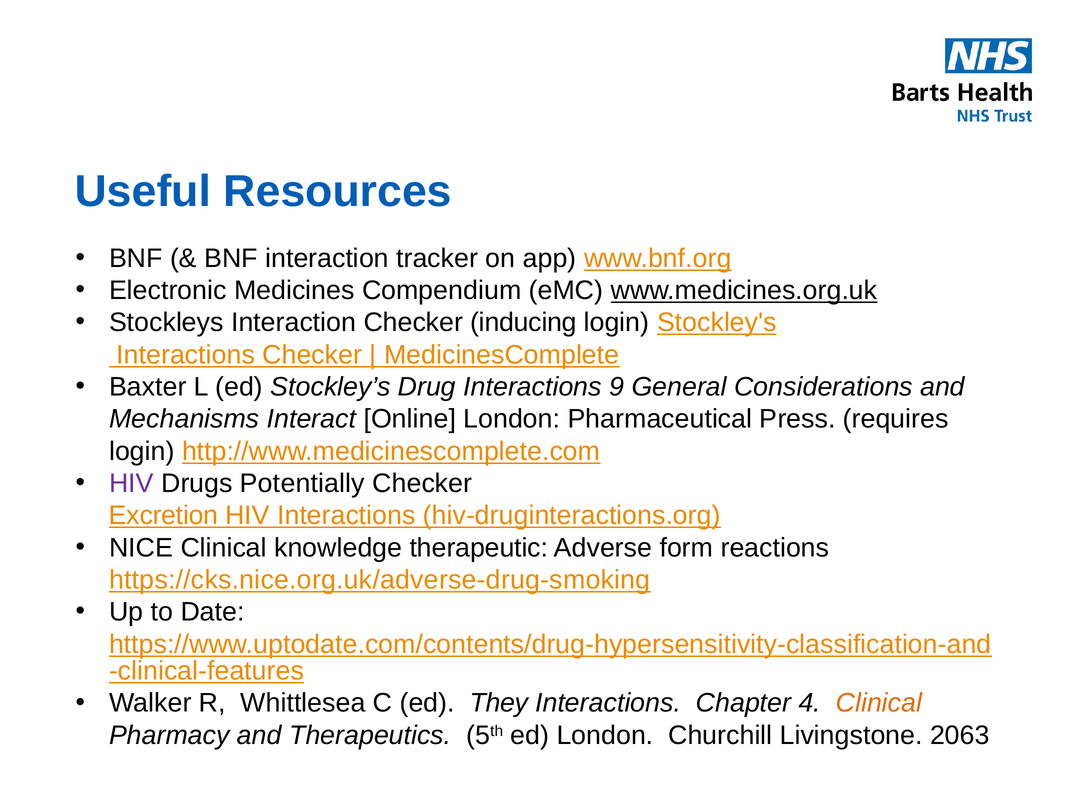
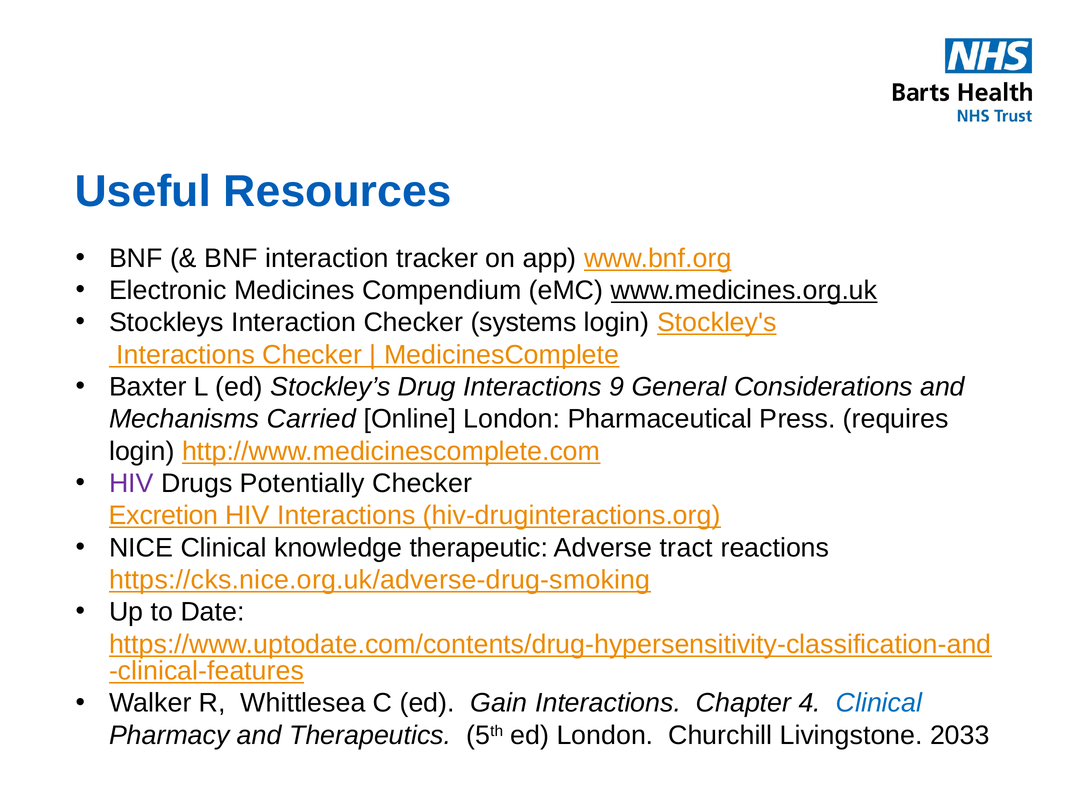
inducing: inducing -> systems
Interact: Interact -> Carried
form: form -> tract
They: They -> Gain
Clinical at (879, 703) colour: orange -> blue
2063: 2063 -> 2033
